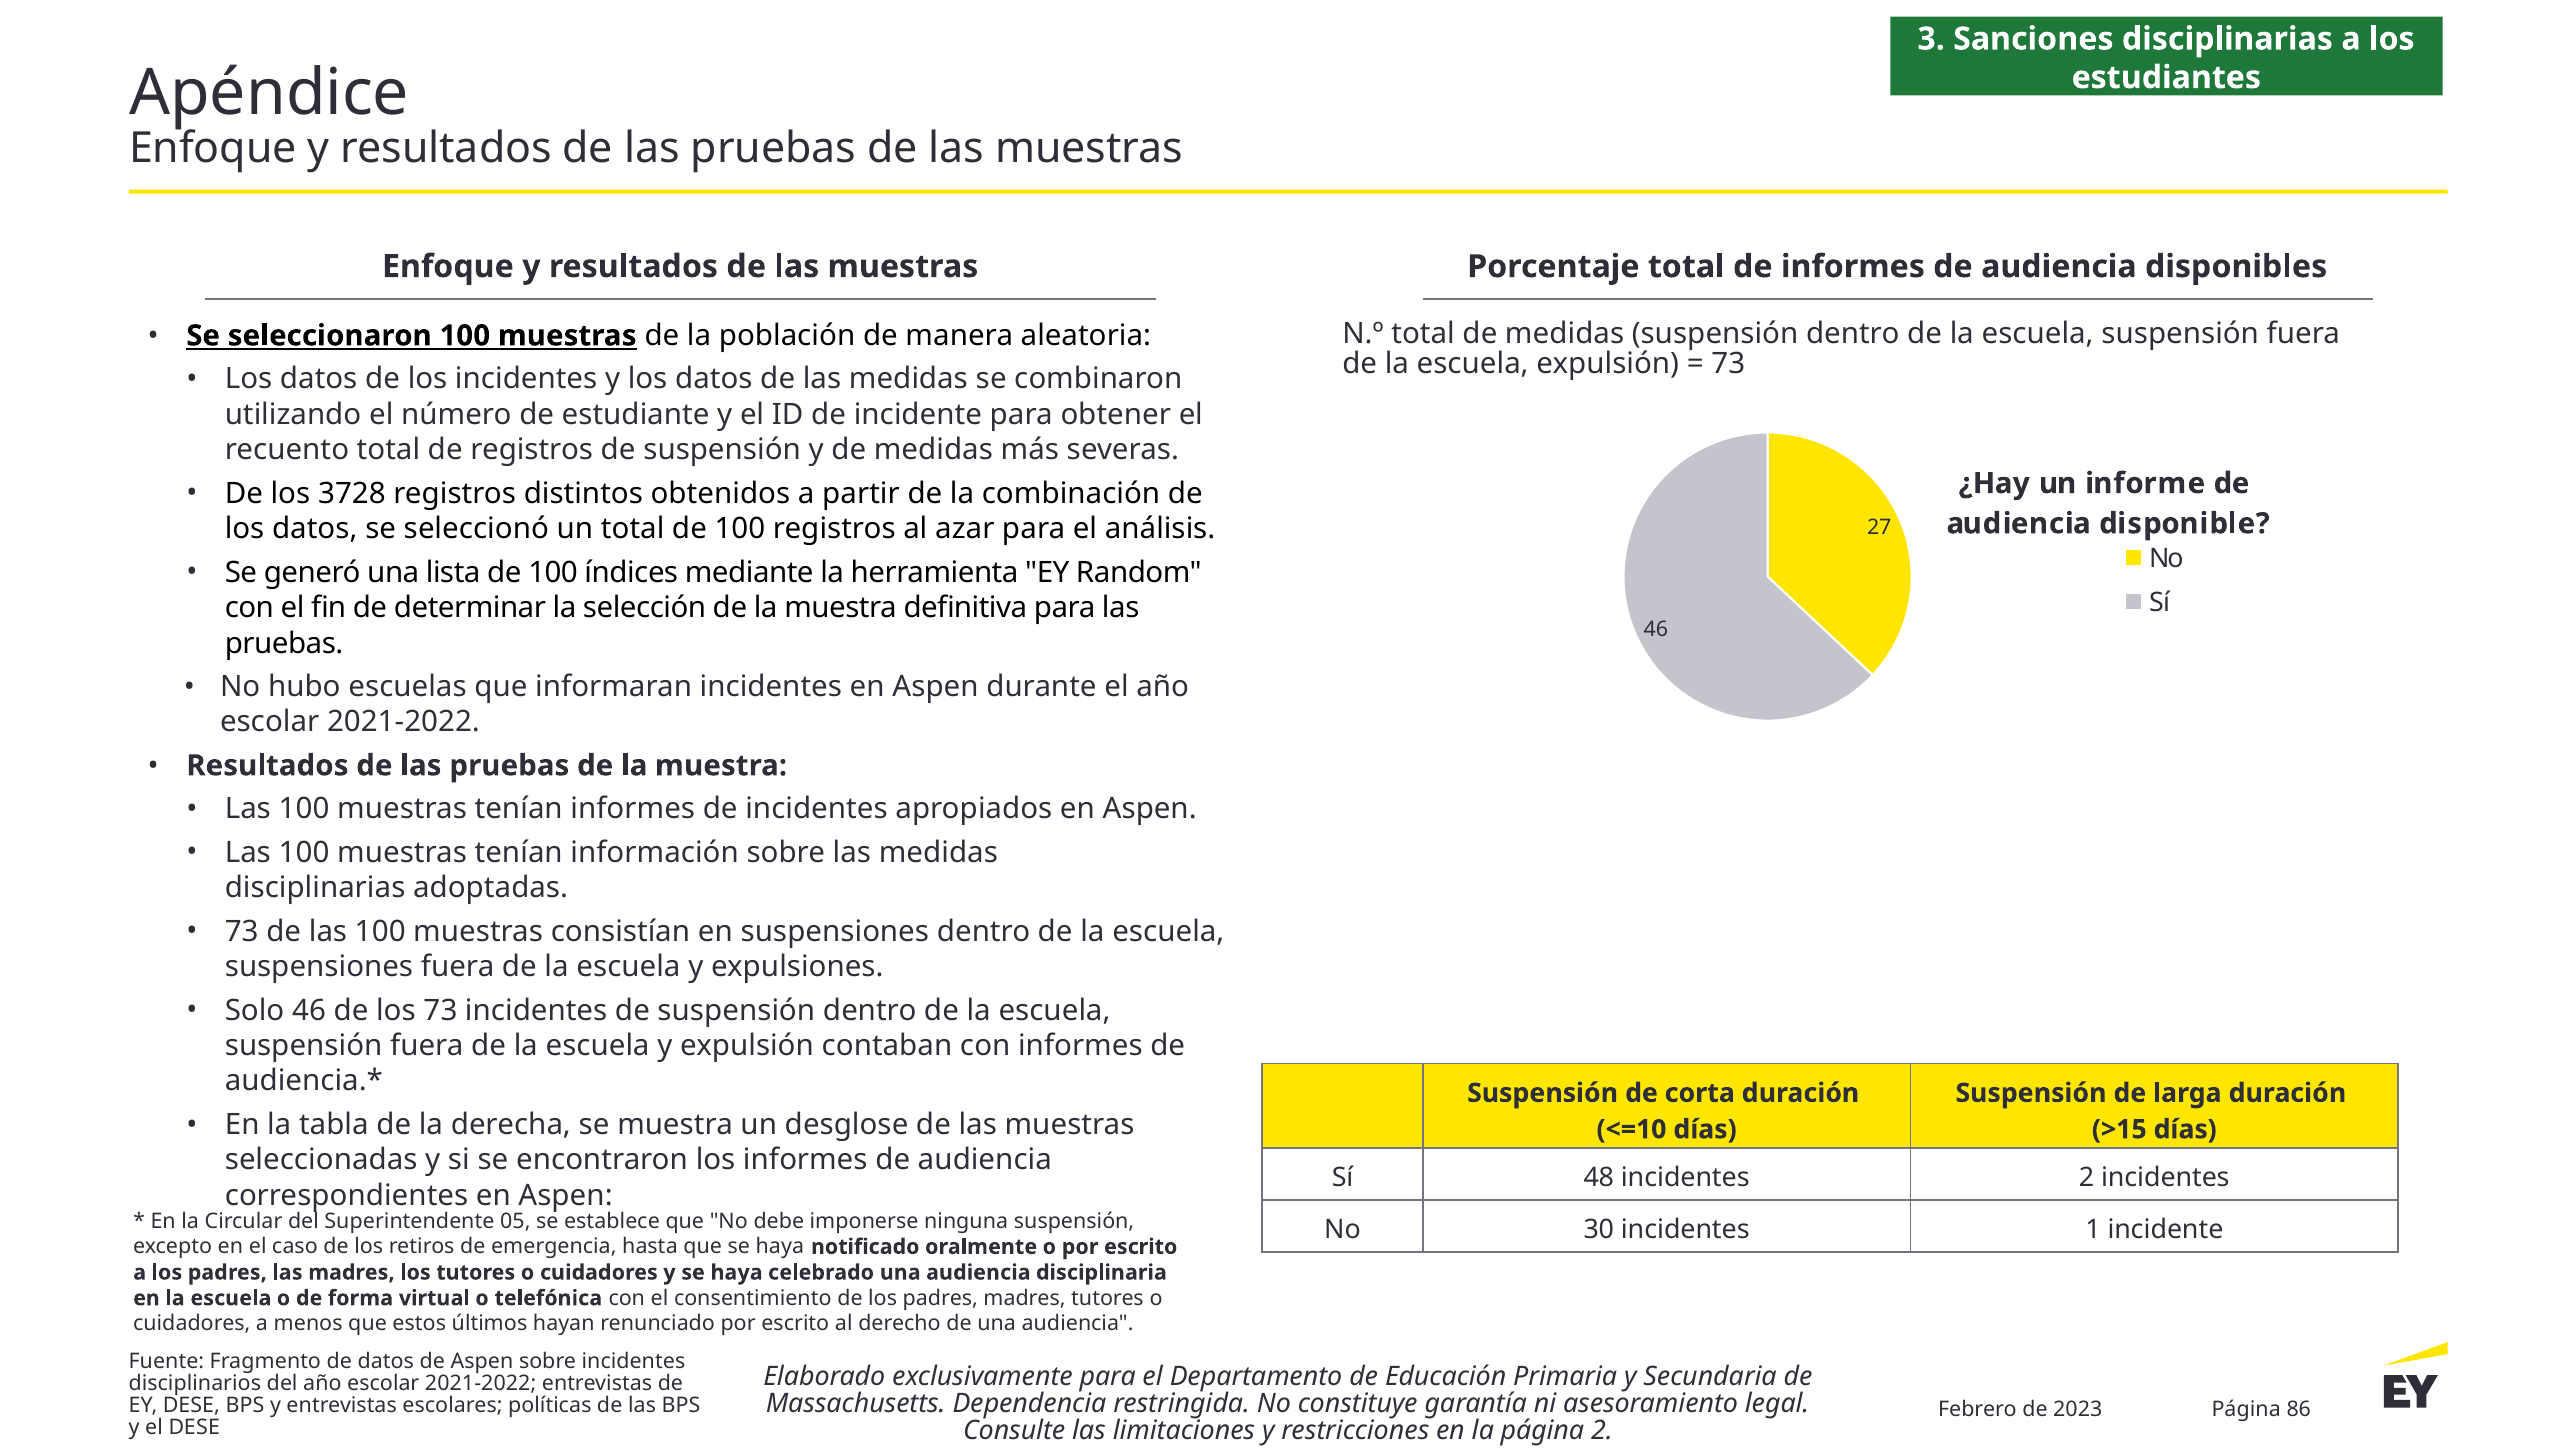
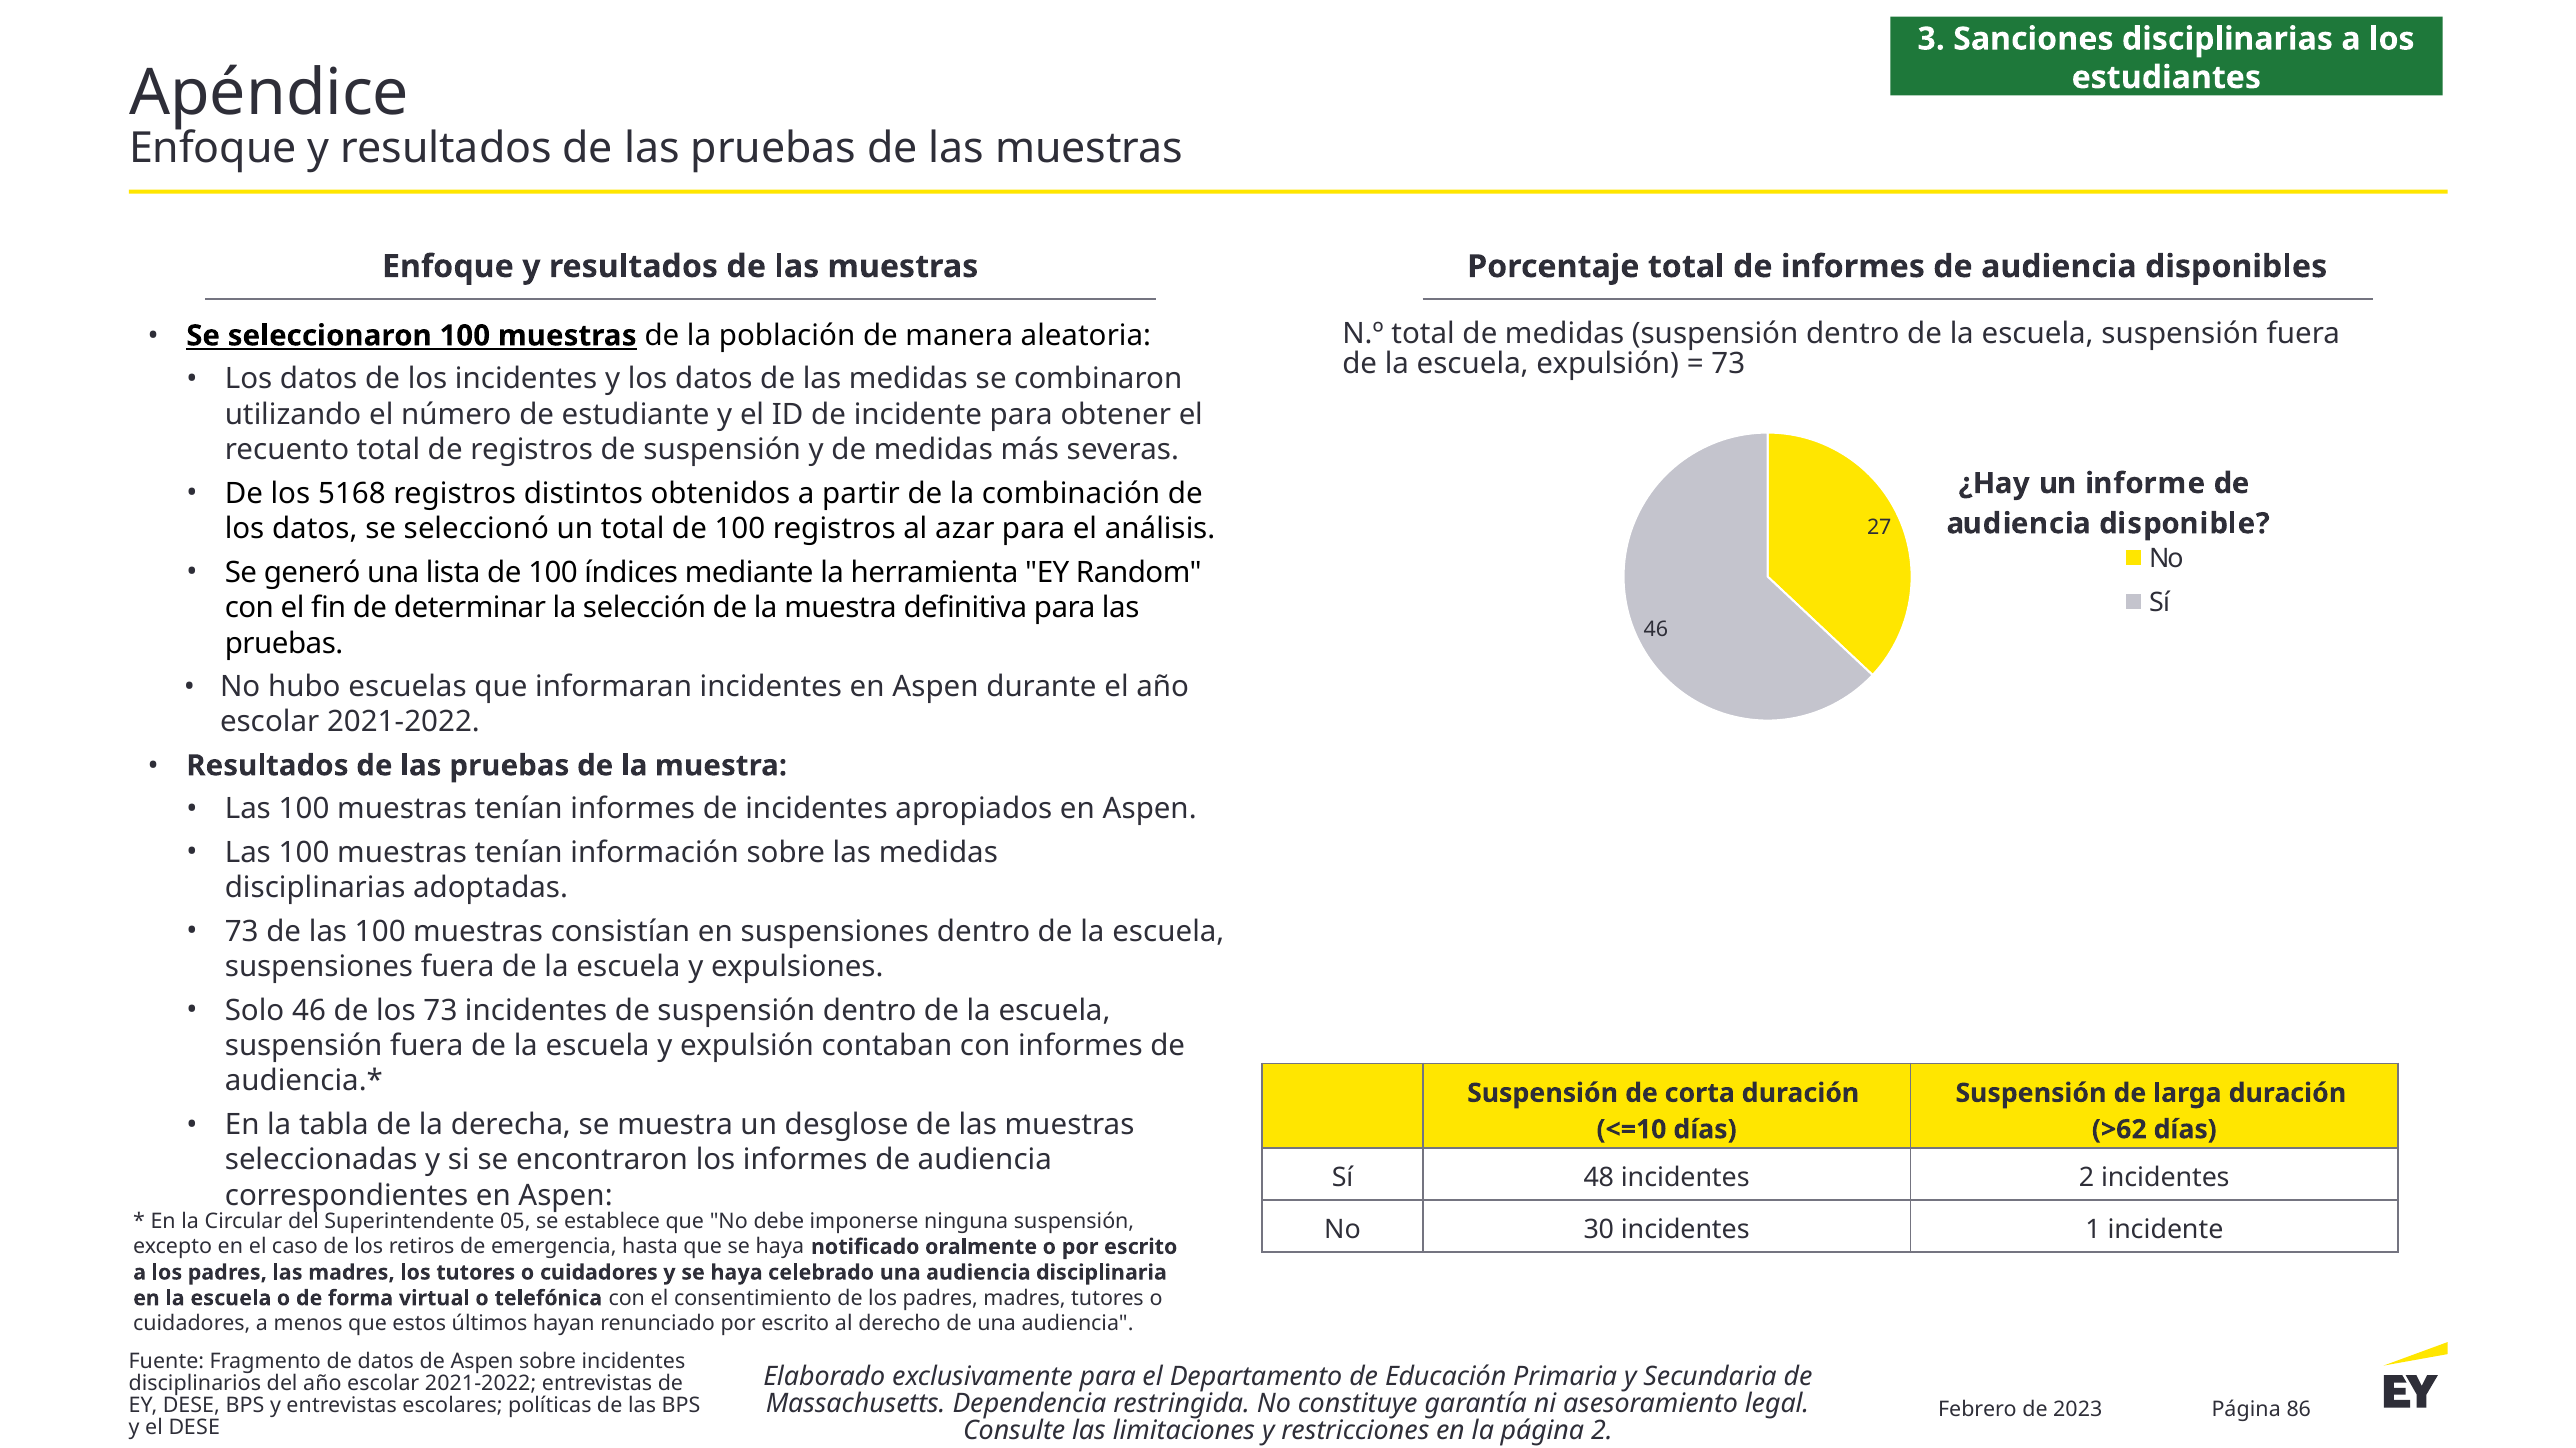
3728: 3728 -> 5168
>15: >15 -> >62
